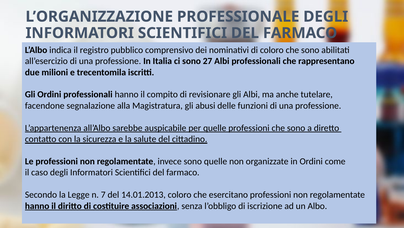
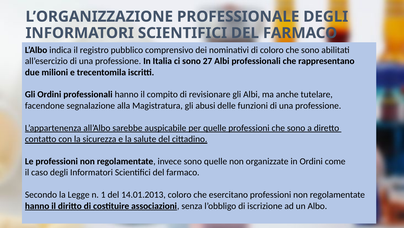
7: 7 -> 1
